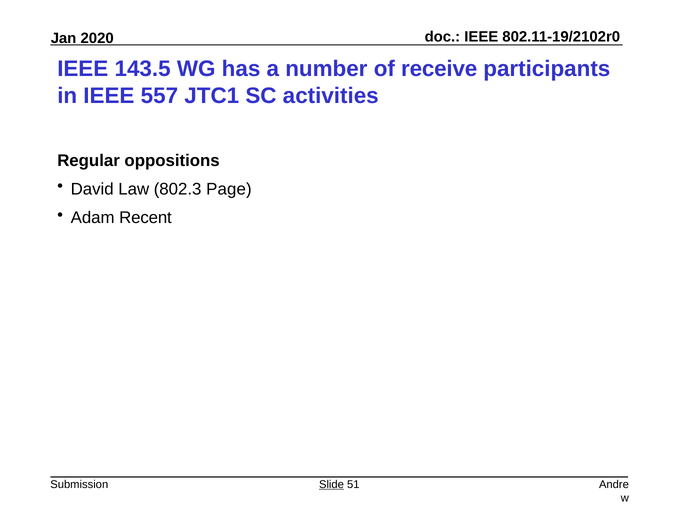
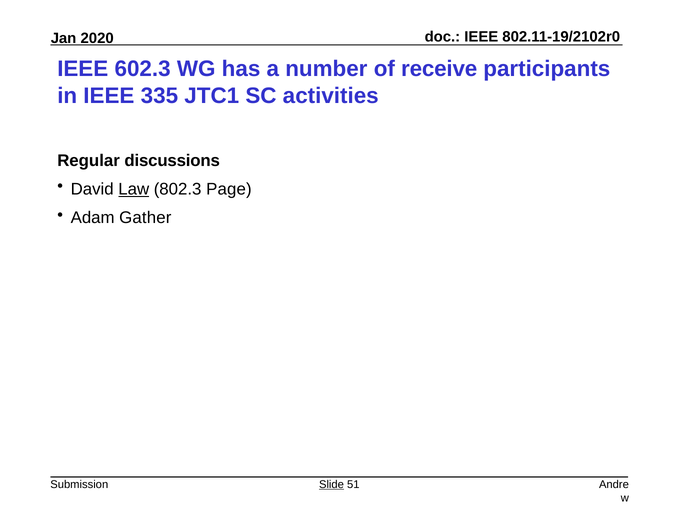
143.5: 143.5 -> 602.3
557: 557 -> 335
oppositions: oppositions -> discussions
Law underline: none -> present
Recent: Recent -> Gather
